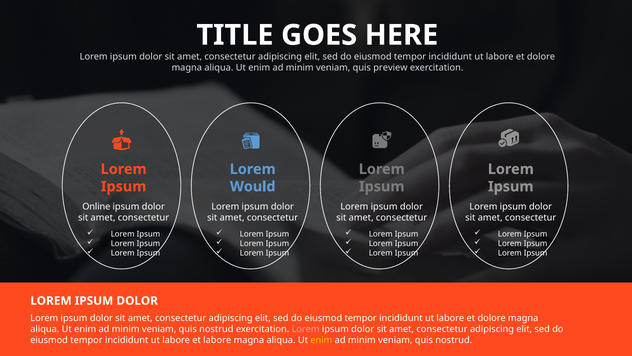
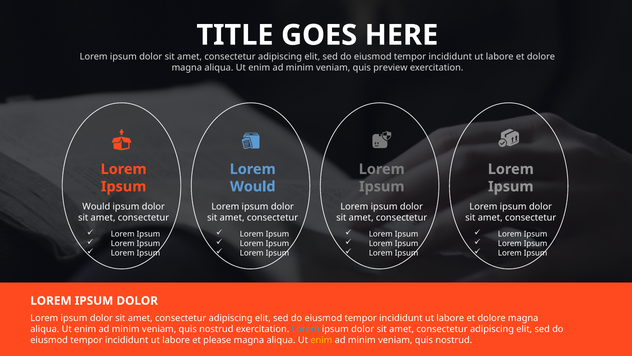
Online at (96, 206): Online -> Would
Lorem at (306, 329) colour: pink -> light blue
et labore: labore -> please
